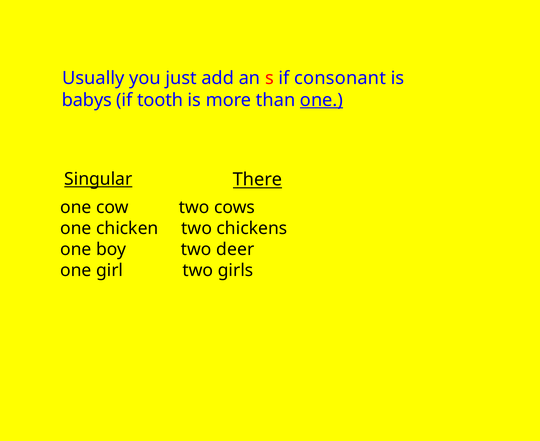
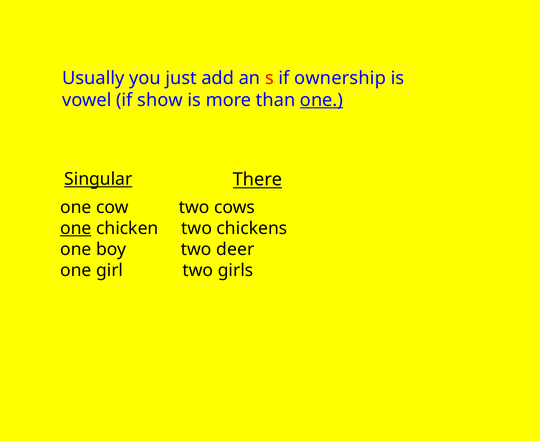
consonant: consonant -> ownership
babys: babys -> vowel
tooth: tooth -> show
one at (76, 228) underline: none -> present
